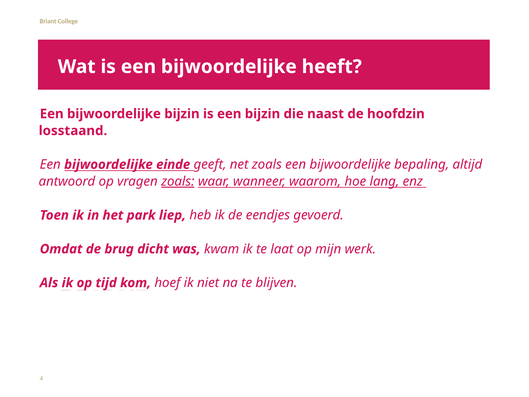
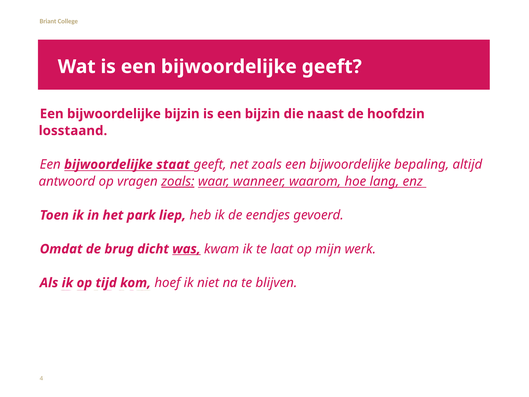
bijwoordelijke heeft: heeft -> geeft
einde: einde -> staat
was underline: none -> present
